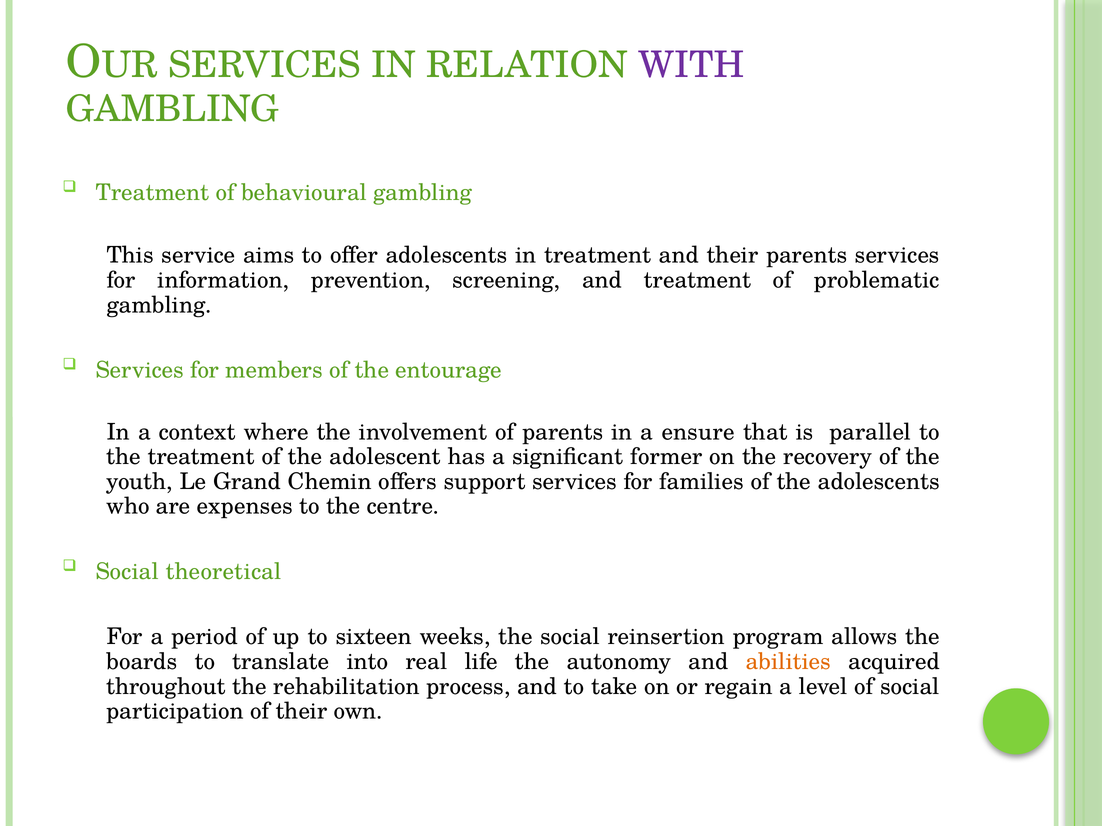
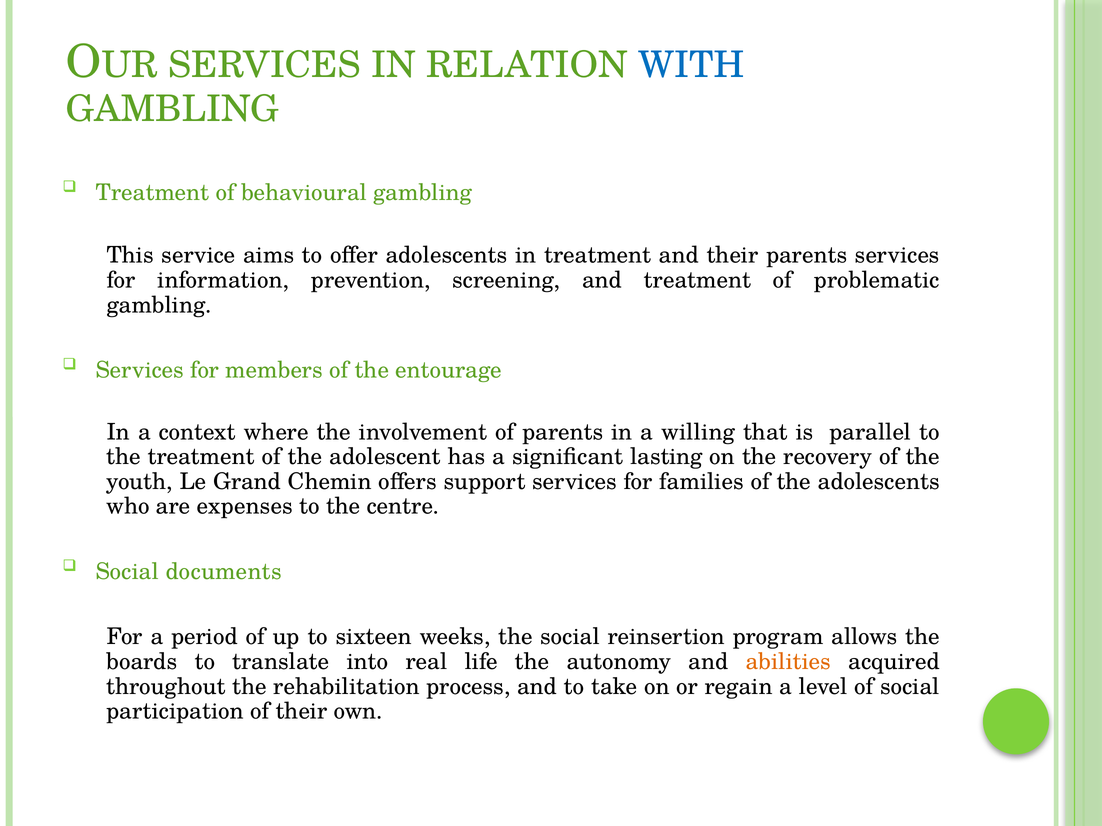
WITH colour: purple -> blue
ensure: ensure -> willing
former: former -> lasting
theoretical: theoretical -> documents
